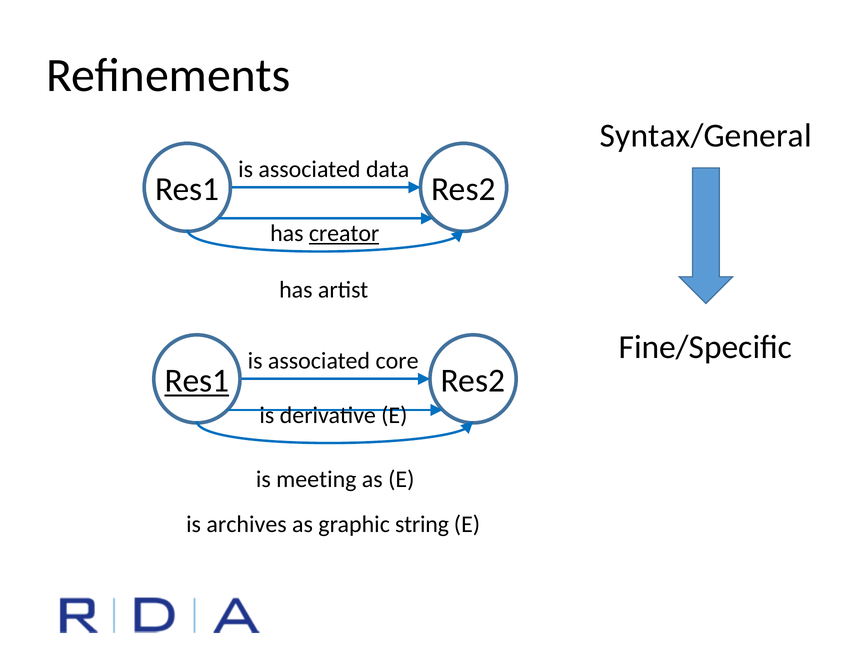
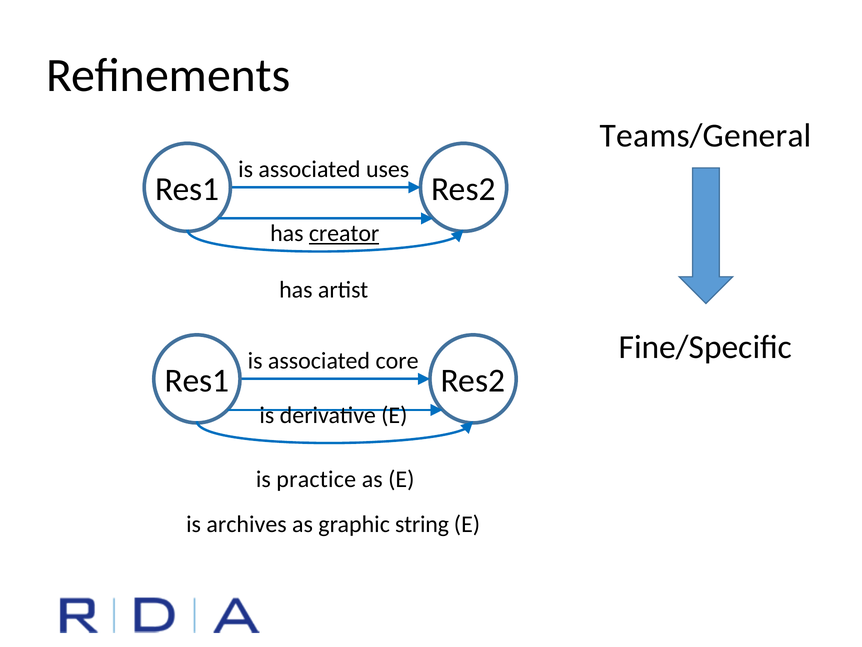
Syntax/General: Syntax/General -> Teams/General
data: data -> uses
Res1 at (197, 381) underline: present -> none
meeting: meeting -> practice
